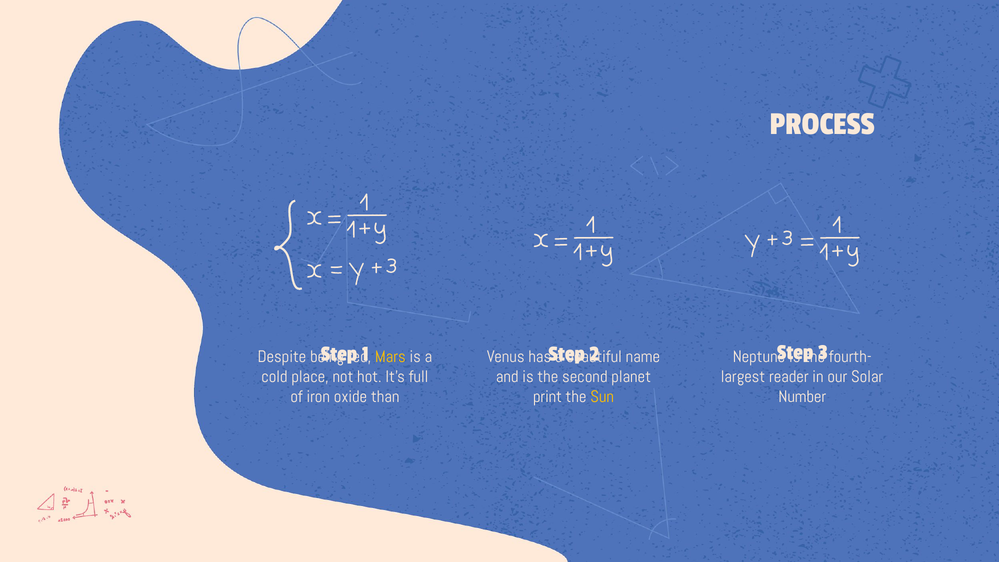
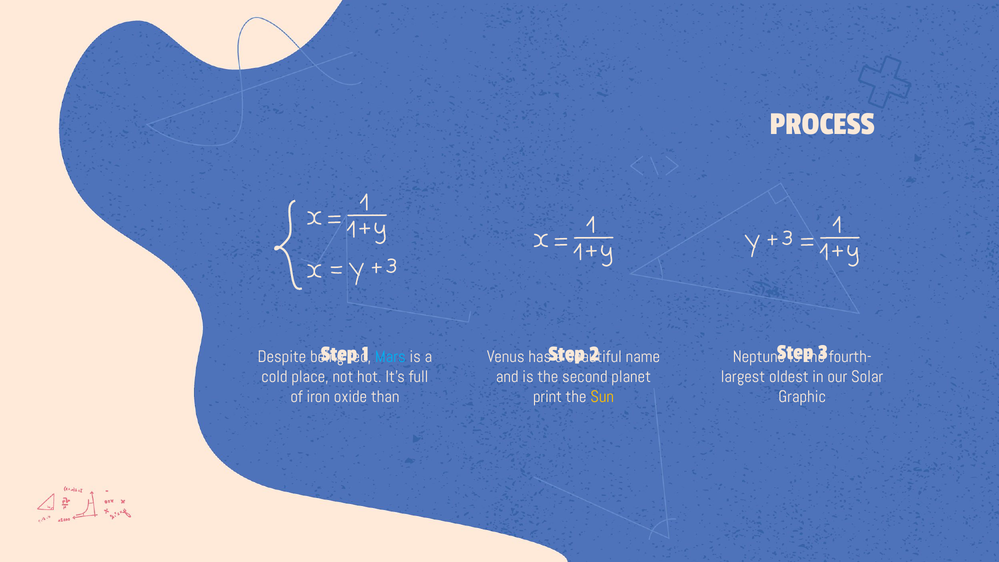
Mars colour: yellow -> light blue
reader: reader -> oldest
Number: Number -> Graphic
